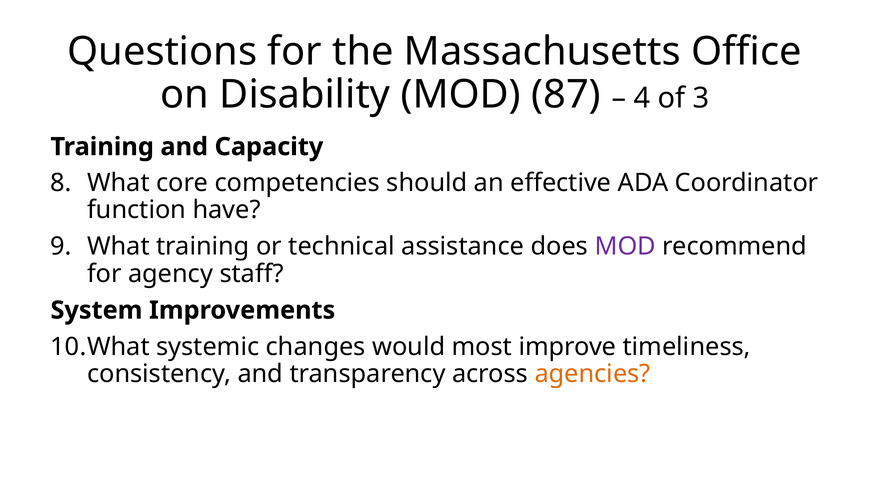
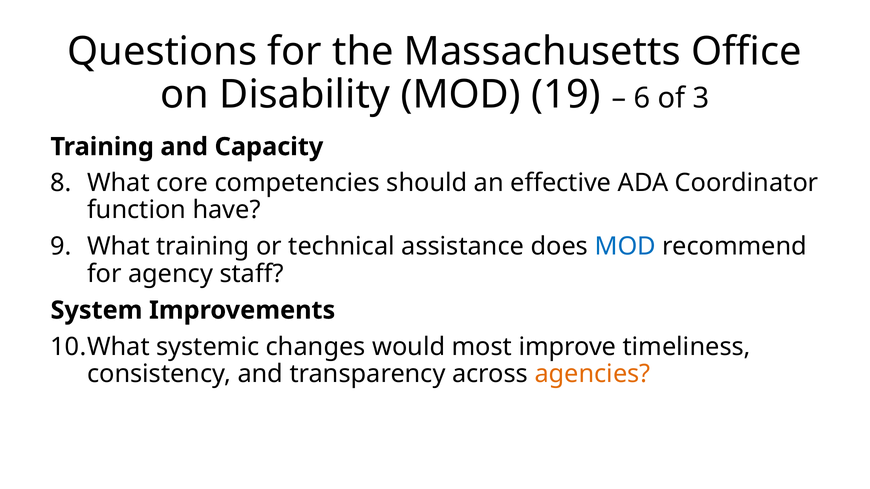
87: 87 -> 19
4: 4 -> 6
MOD at (625, 247) colour: purple -> blue
